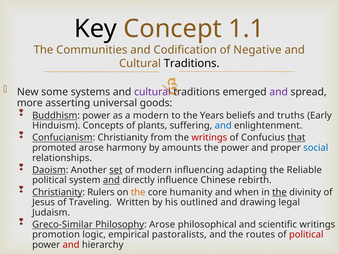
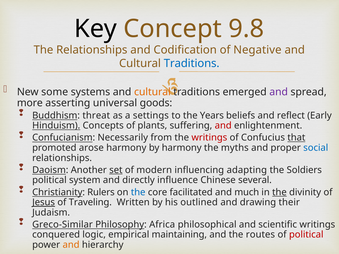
1.1: 1.1 -> 9.8
The Communities: Communities -> Relationships
Traditions at (192, 63) colour: black -> blue
cultural at (152, 92) colour: purple -> orange
Buddhism power: power -> threat
a modern: modern -> settings
truths: truths -> reflect
Hinduism underline: none -> present
and at (223, 126) colour: blue -> red
Confucianism Christianity: Christianity -> Necessarily
by amounts: amounts -> harmony
the power: power -> myths
Reliable: Reliable -> Soldiers
and at (111, 180) underline: present -> none
rebirth: rebirth -> several
the at (138, 192) colour: orange -> blue
humanity: humanity -> facilitated
when: when -> much
Jesus underline: none -> present
legal: legal -> their
Philosophy Arose: Arose -> Africa
promotion: promotion -> conquered
pastoralists: pastoralists -> maintaining
and at (71, 245) colour: red -> orange
